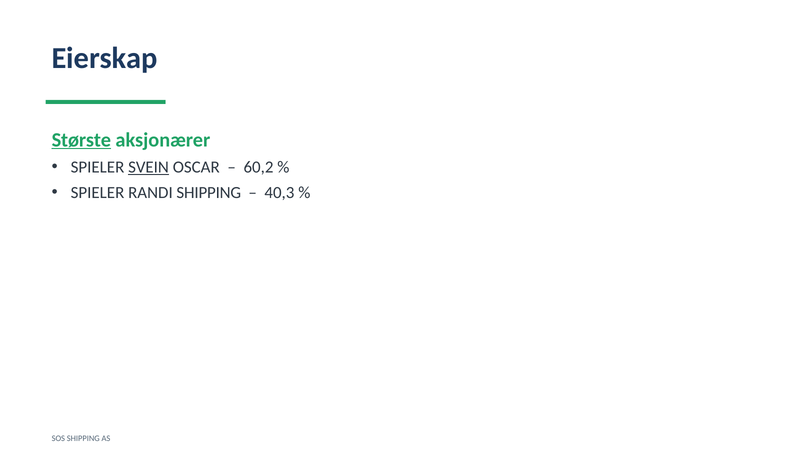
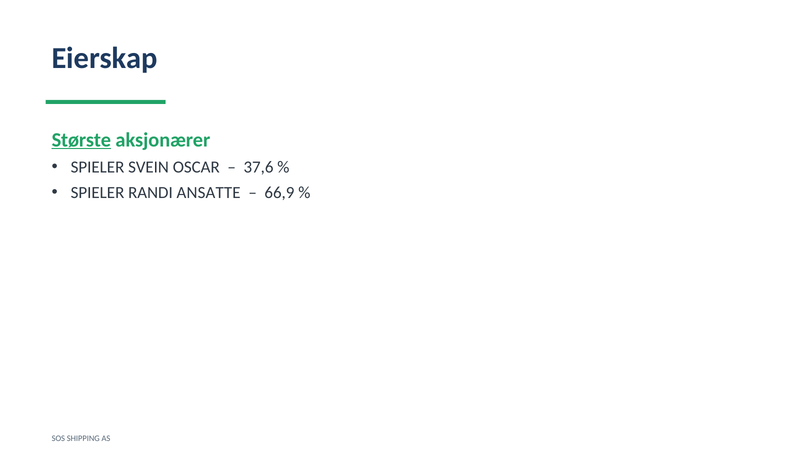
SVEIN underline: present -> none
60,2: 60,2 -> 37,6
RANDI SHIPPING: SHIPPING -> ANSATTE
40,3: 40,3 -> 66,9
